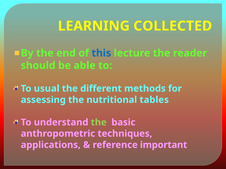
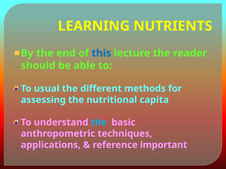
COLLECTED: COLLECTED -> NUTRIENTS
tables: tables -> capita
the at (99, 123) colour: light green -> light blue
